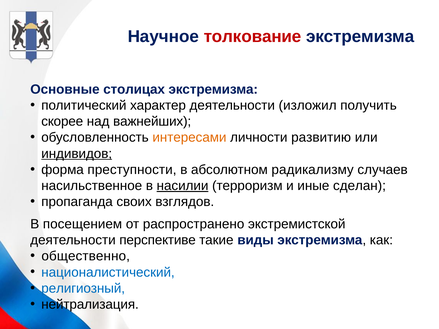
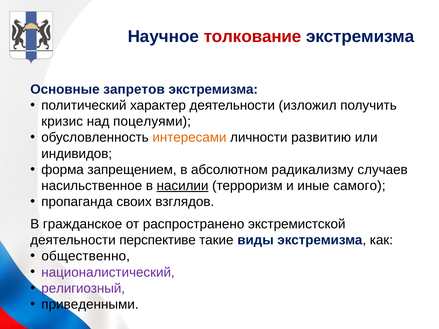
столицах: столицах -> запретов
скорее: скорее -> кризис
важнейших: важнейших -> поцелуями
индивидов underline: present -> none
преступности: преступности -> запрещением
сделан: сделан -> самого
посещением: посещением -> гражданское
националистический colour: blue -> purple
религиозный colour: blue -> purple
нейтрализация: нейтрализация -> приведенными
